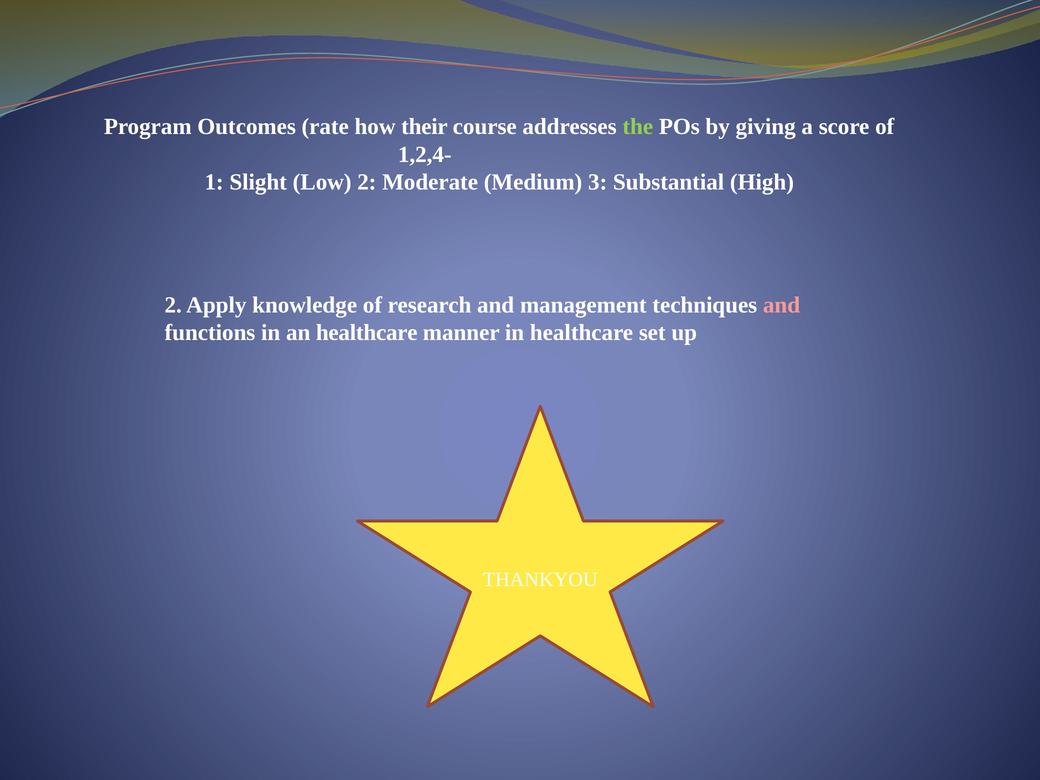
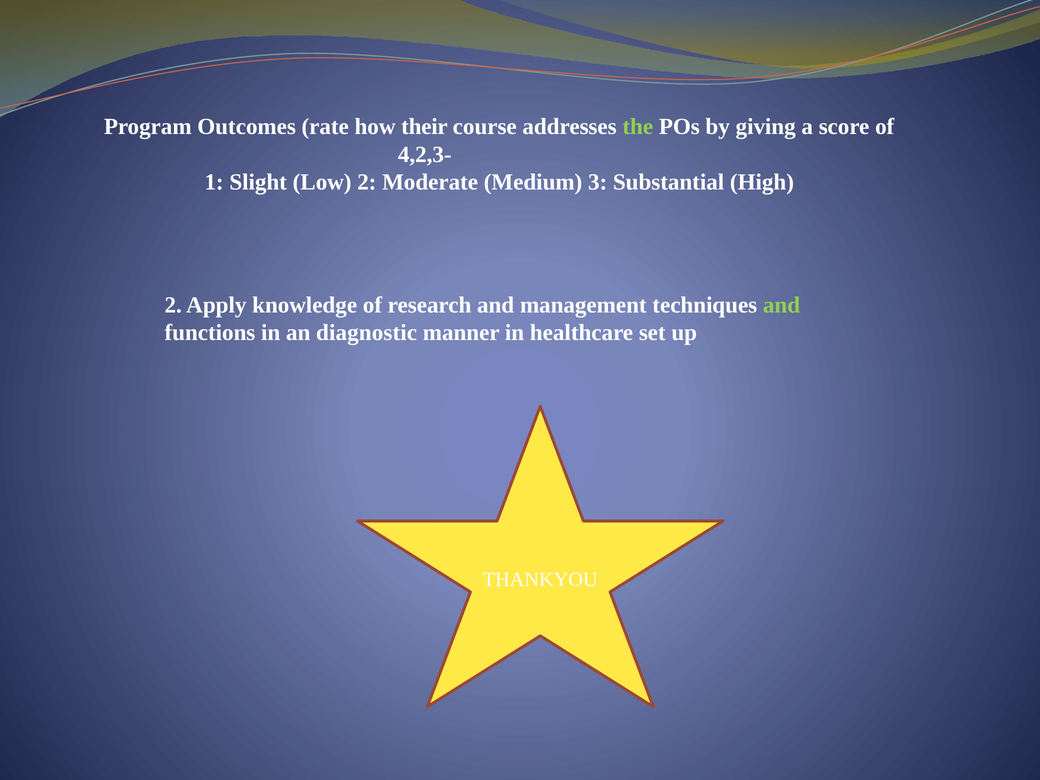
1,2,4-: 1,2,4- -> 4,2,3-
and at (782, 305) colour: pink -> light green
an healthcare: healthcare -> diagnostic
